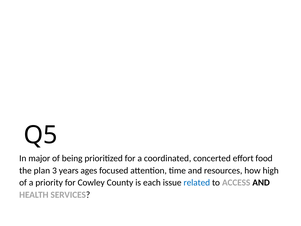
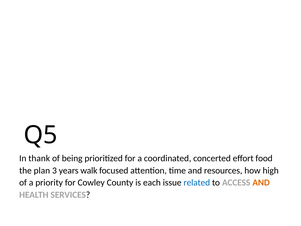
major: major -> thank
ages: ages -> walk
AND at (261, 182) colour: black -> orange
